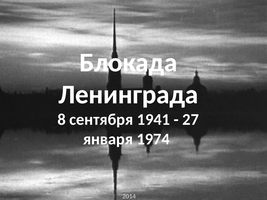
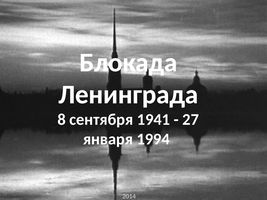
1974: 1974 -> 1994
